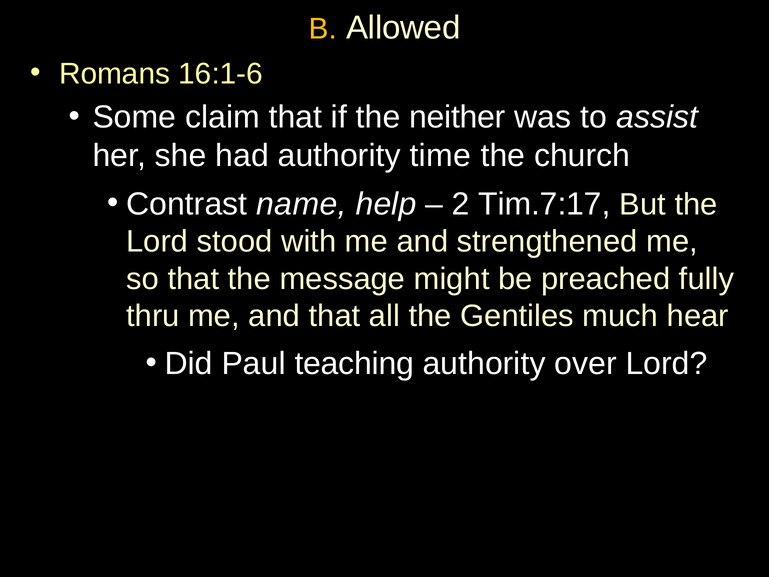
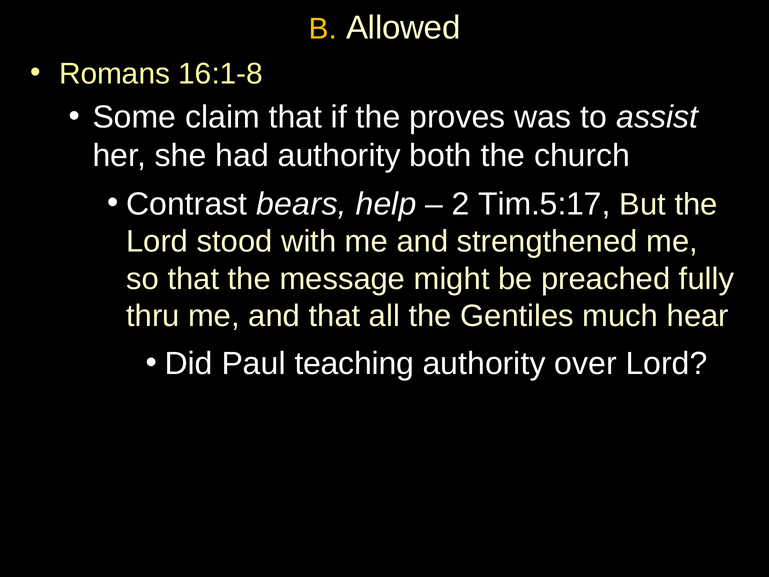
16:1-6: 16:1-6 -> 16:1-8
neither: neither -> proves
time: time -> both
name: name -> bears
Tim.7:17: Tim.7:17 -> Tim.5:17
